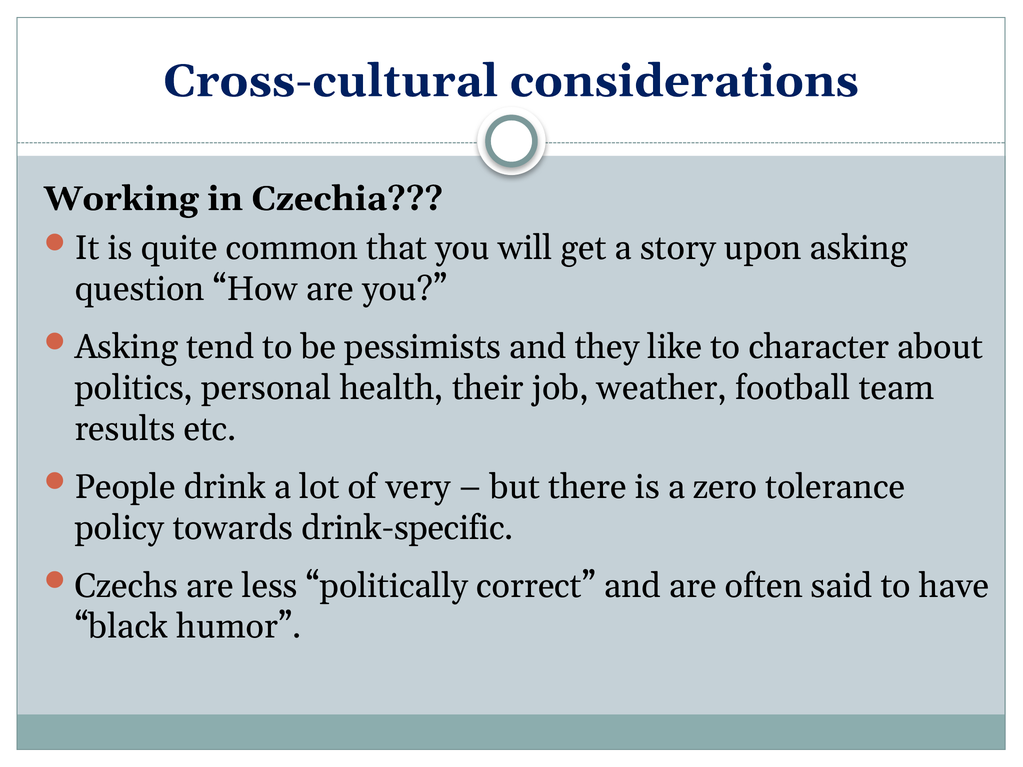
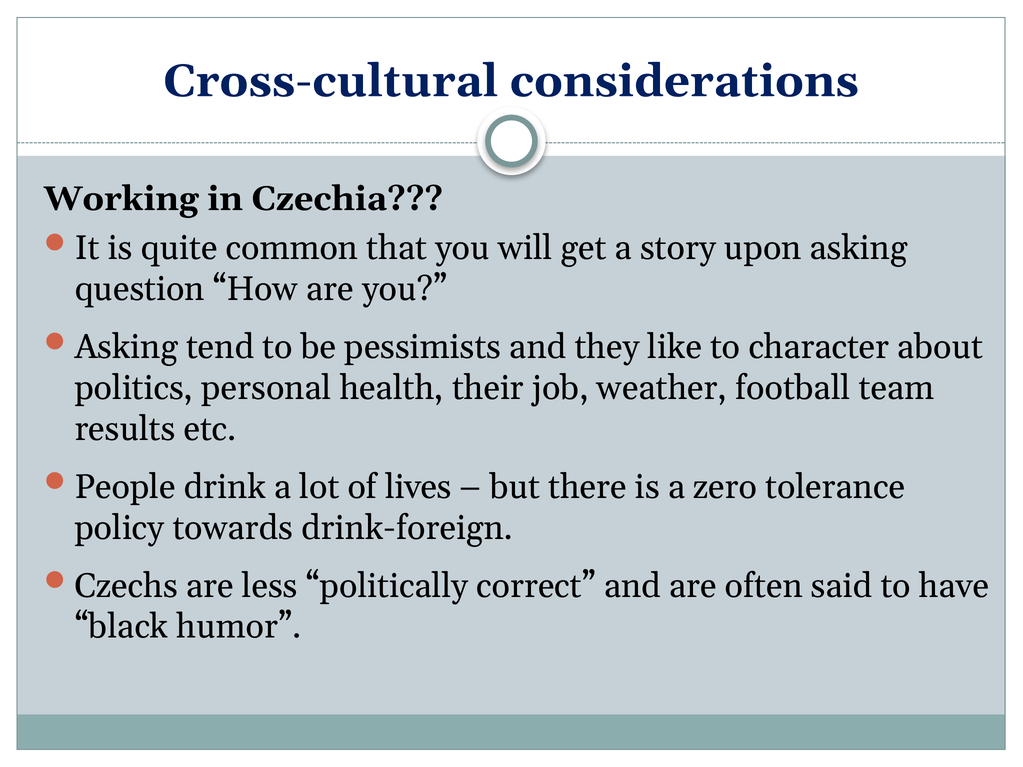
very: very -> lives
drink-specific: drink-specific -> drink-foreign
